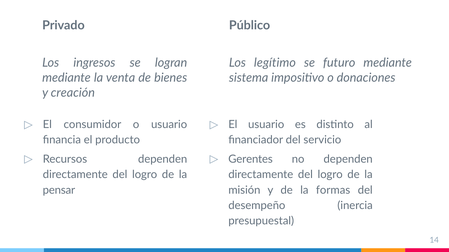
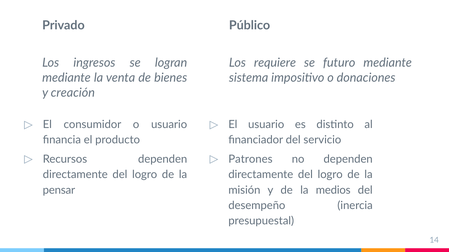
legítimo: legítimo -> requiere
Gerentes: Gerentes -> Patrones
formas: formas -> medios
